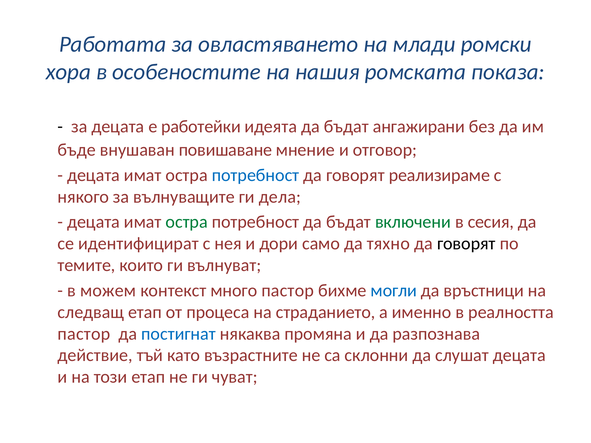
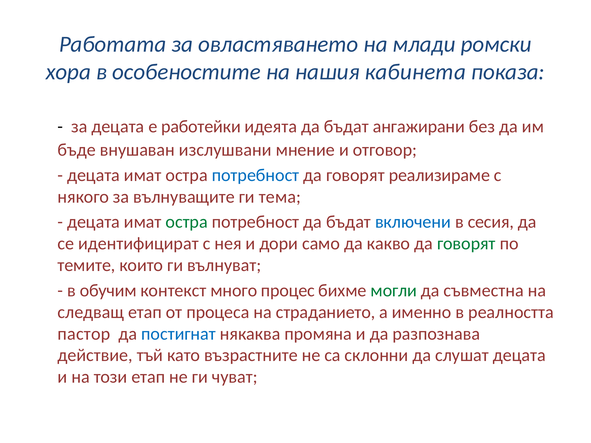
ромската: ромската -> кабинета
повишаване: повишаване -> изслушвани
дела: дела -> тема
включени colour: green -> blue
тяхно: тяхно -> какво
говорят at (466, 244) colour: black -> green
можем: можем -> обучим
много пастор: пастор -> процес
могли colour: blue -> green
връстници: връстници -> съвместна
